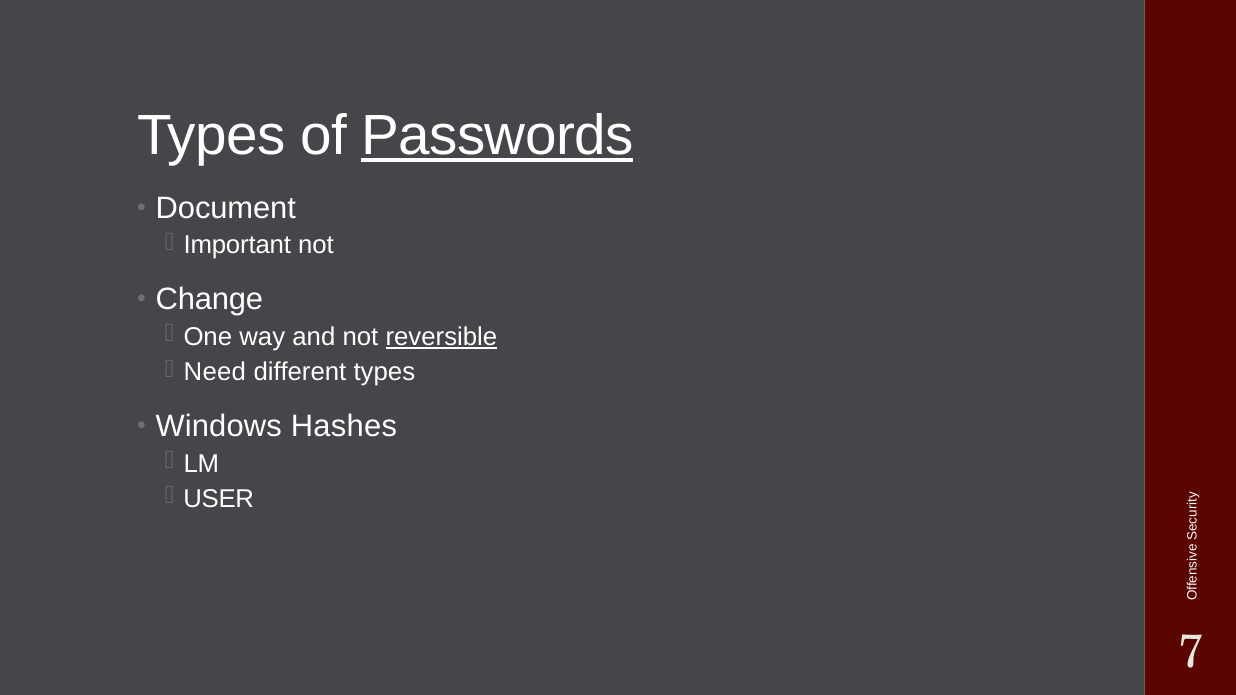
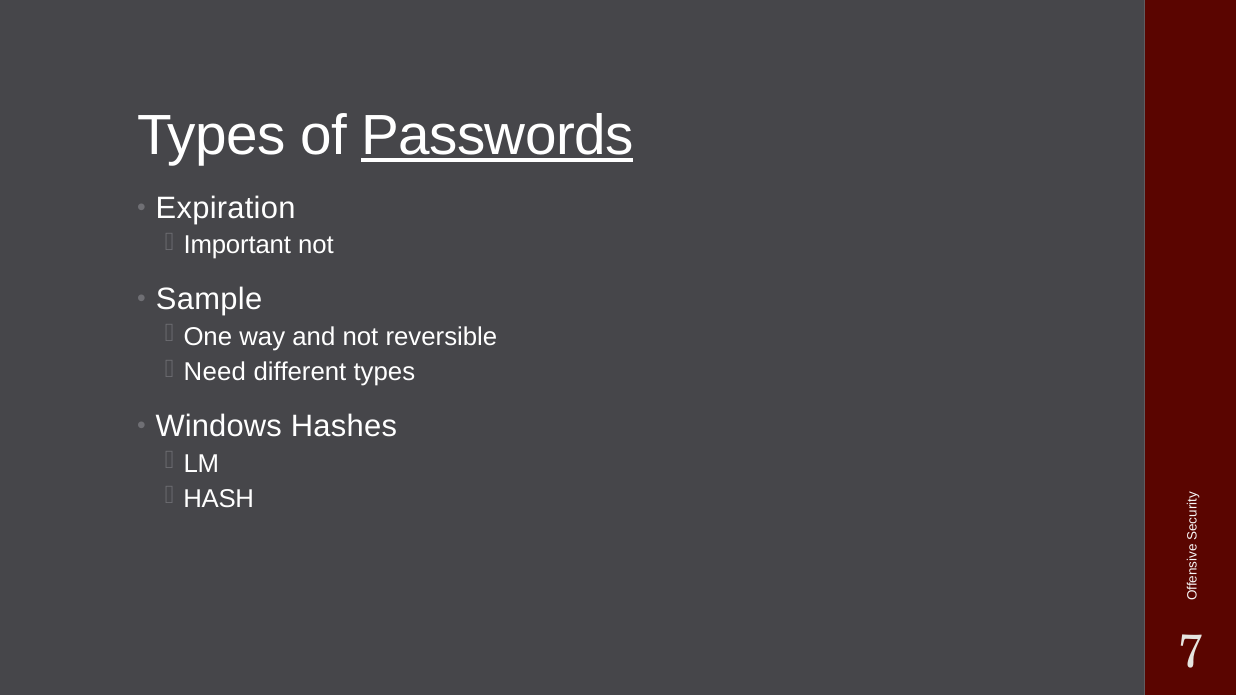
Document: Document -> Expiration
Change: Change -> Sample
reversible underline: present -> none
USER: USER -> HASH
